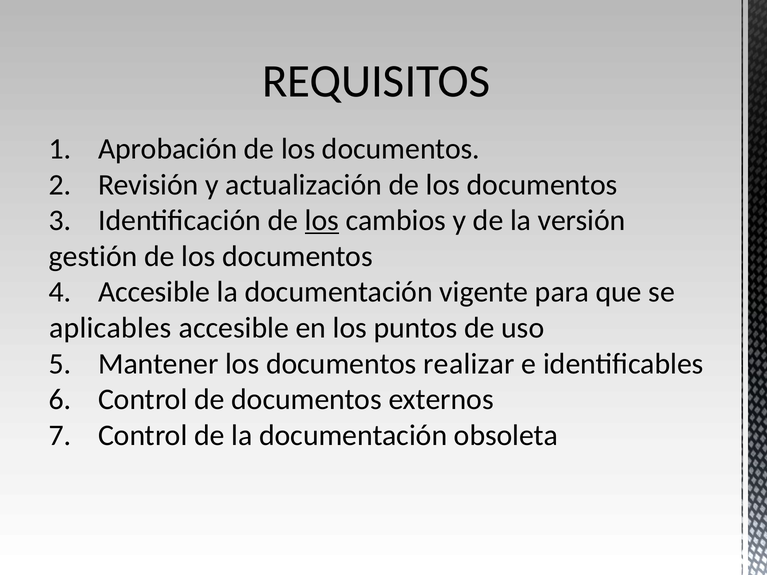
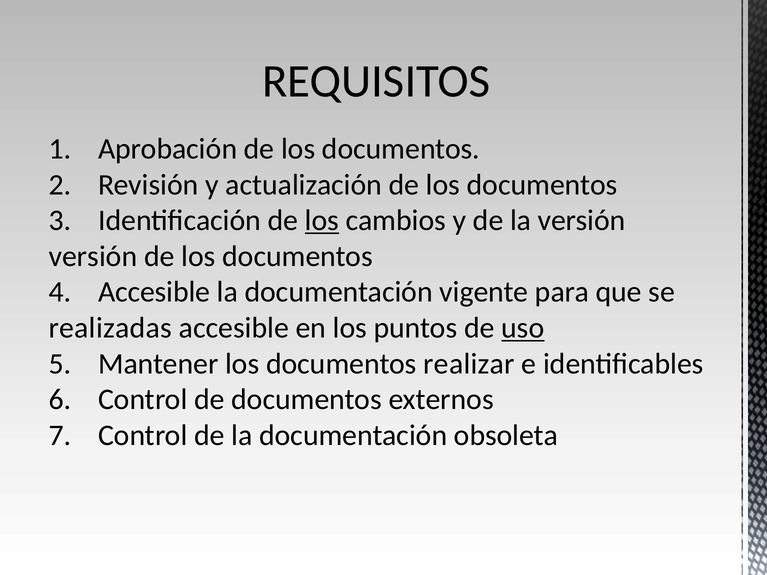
gestión at (93, 256): gestión -> versión
aplicables: aplicables -> realizadas
uso underline: none -> present
